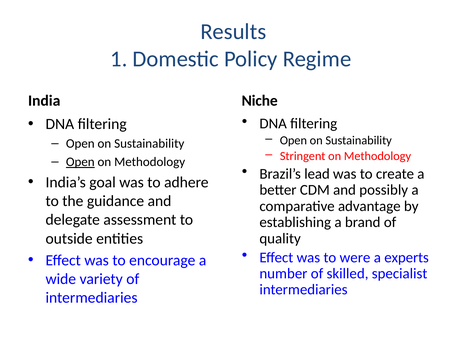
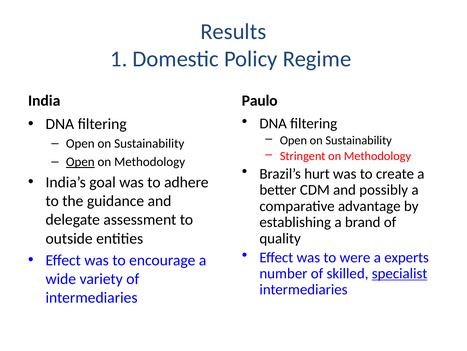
Niche: Niche -> Paulo
lead: lead -> hurt
specialist underline: none -> present
